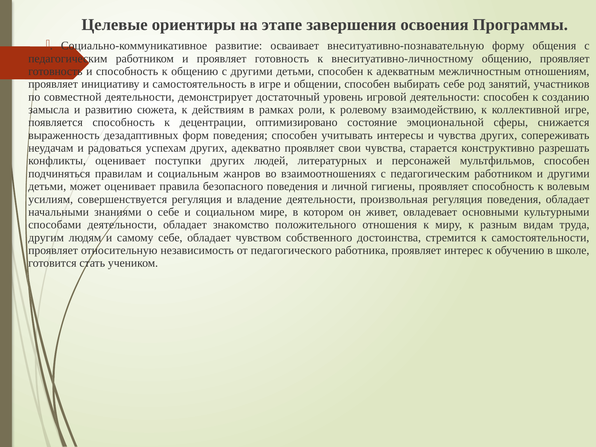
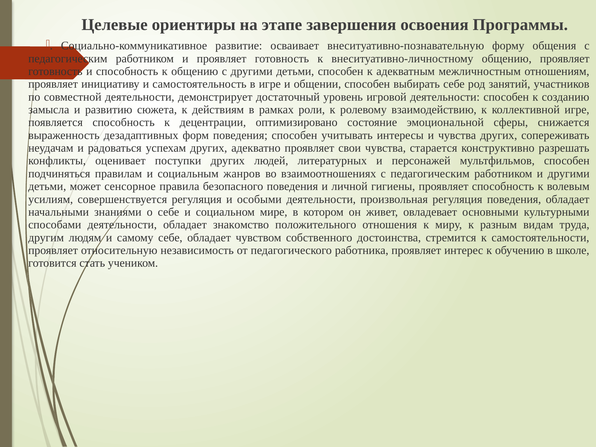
может оценивает: оценивает -> сенсорное
владение: владение -> особыми
